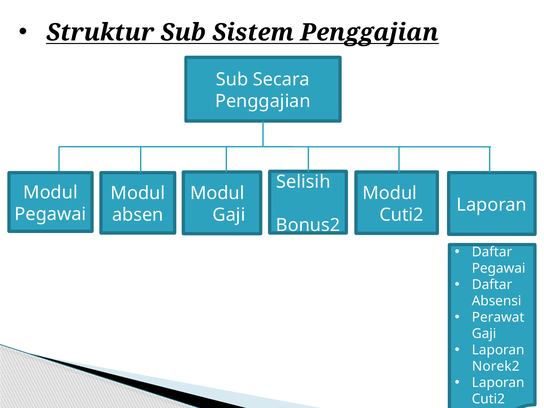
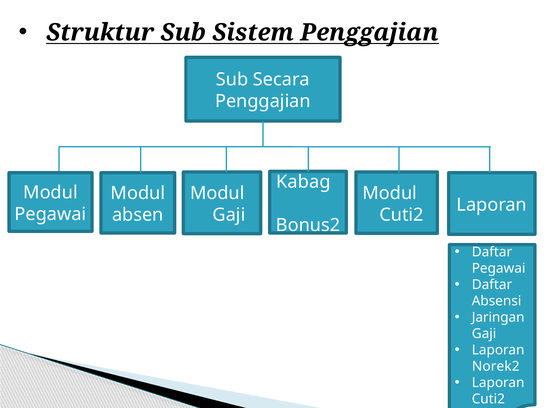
Selisih: Selisih -> Kabag
Perawat: Perawat -> Jaringan
